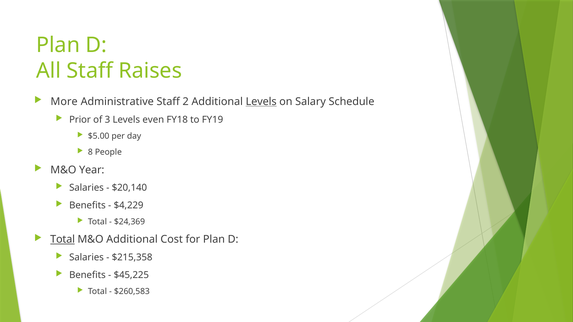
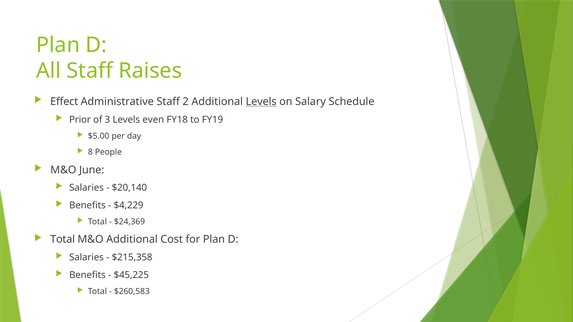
More: More -> Effect
Year: Year -> June
Total at (63, 240) underline: present -> none
